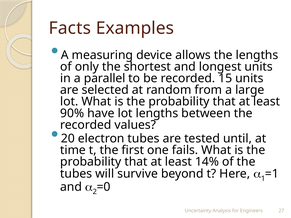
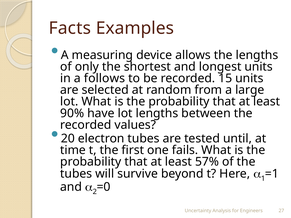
parallel: parallel -> follows
14%: 14% -> 57%
